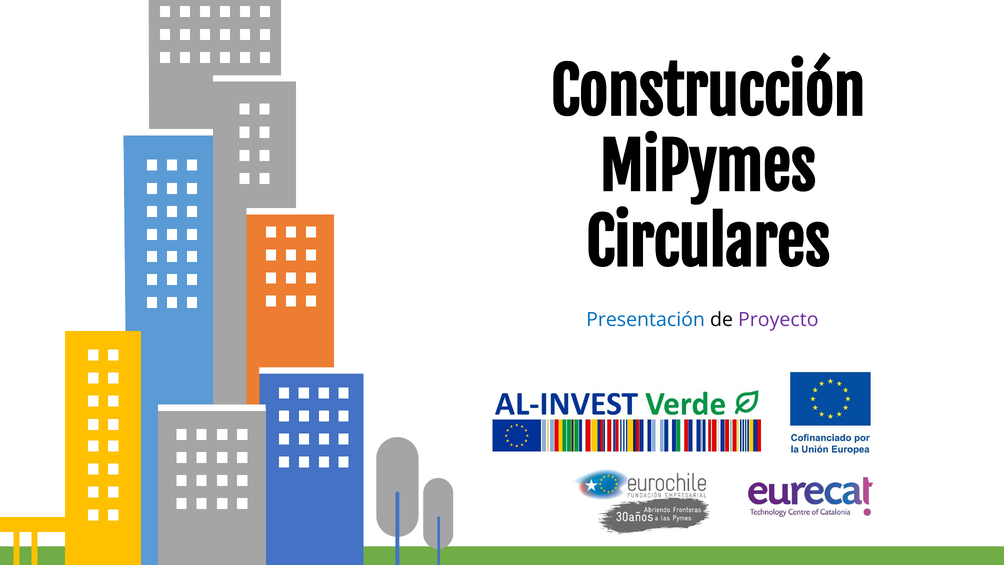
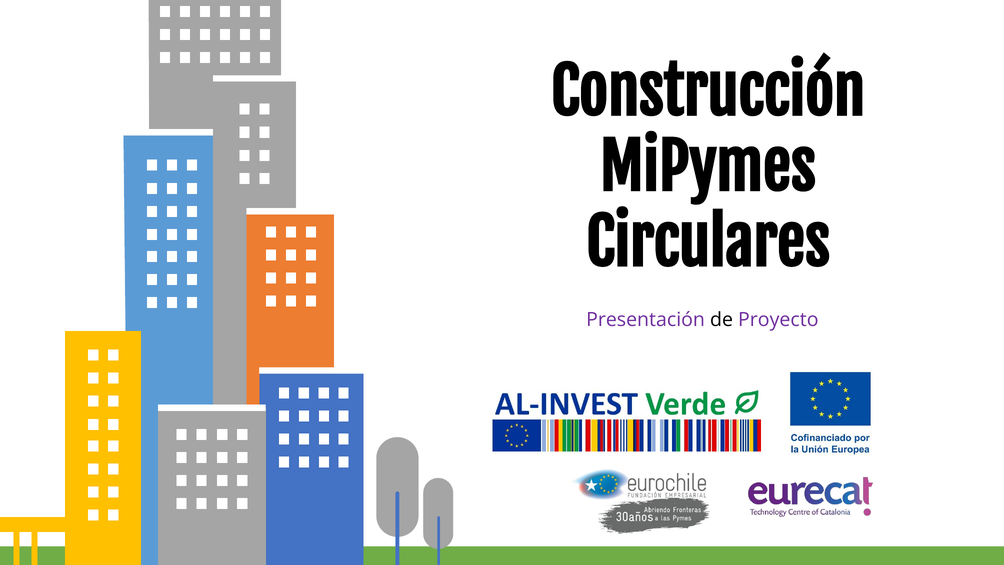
Presentación colour: blue -> purple
